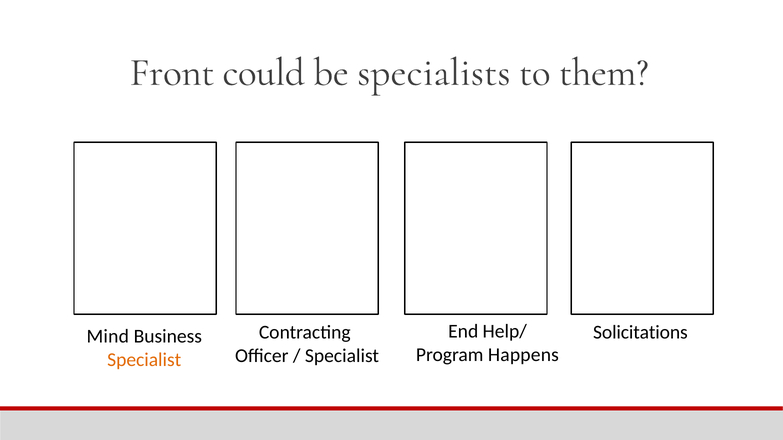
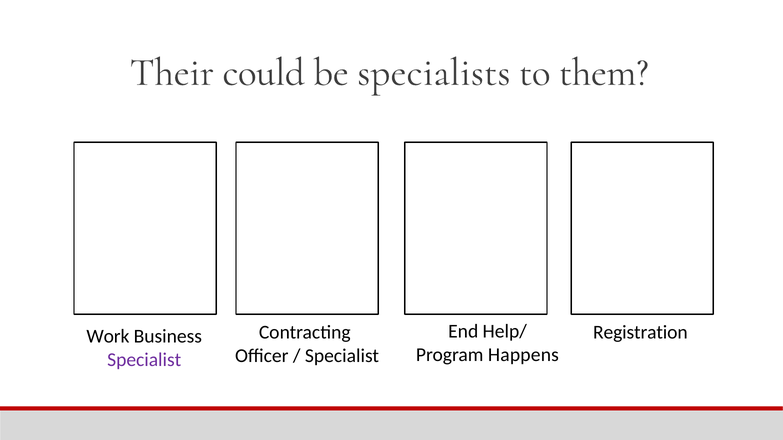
Front: Front -> Their
Solicitations: Solicitations -> Registration
Mind: Mind -> Work
Specialist at (144, 360) colour: orange -> purple
